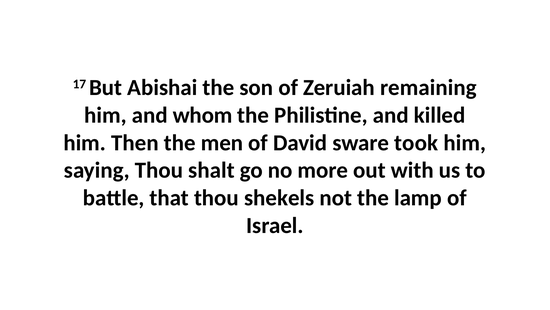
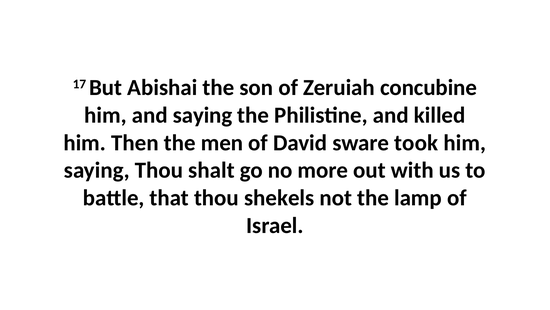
remaining: remaining -> concubine
and whom: whom -> saying
